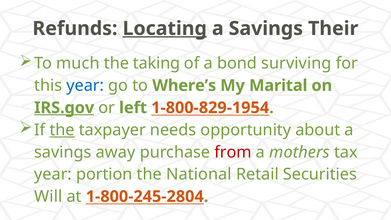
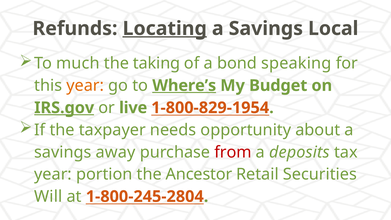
Their: Their -> Local
surviving: surviving -> speaking
year at (85, 86) colour: blue -> orange
Where’s underline: none -> present
Marital: Marital -> Budget
left: left -> live
the at (62, 130) underline: present -> none
mothers: mothers -> deposits
National: National -> Ancestor
